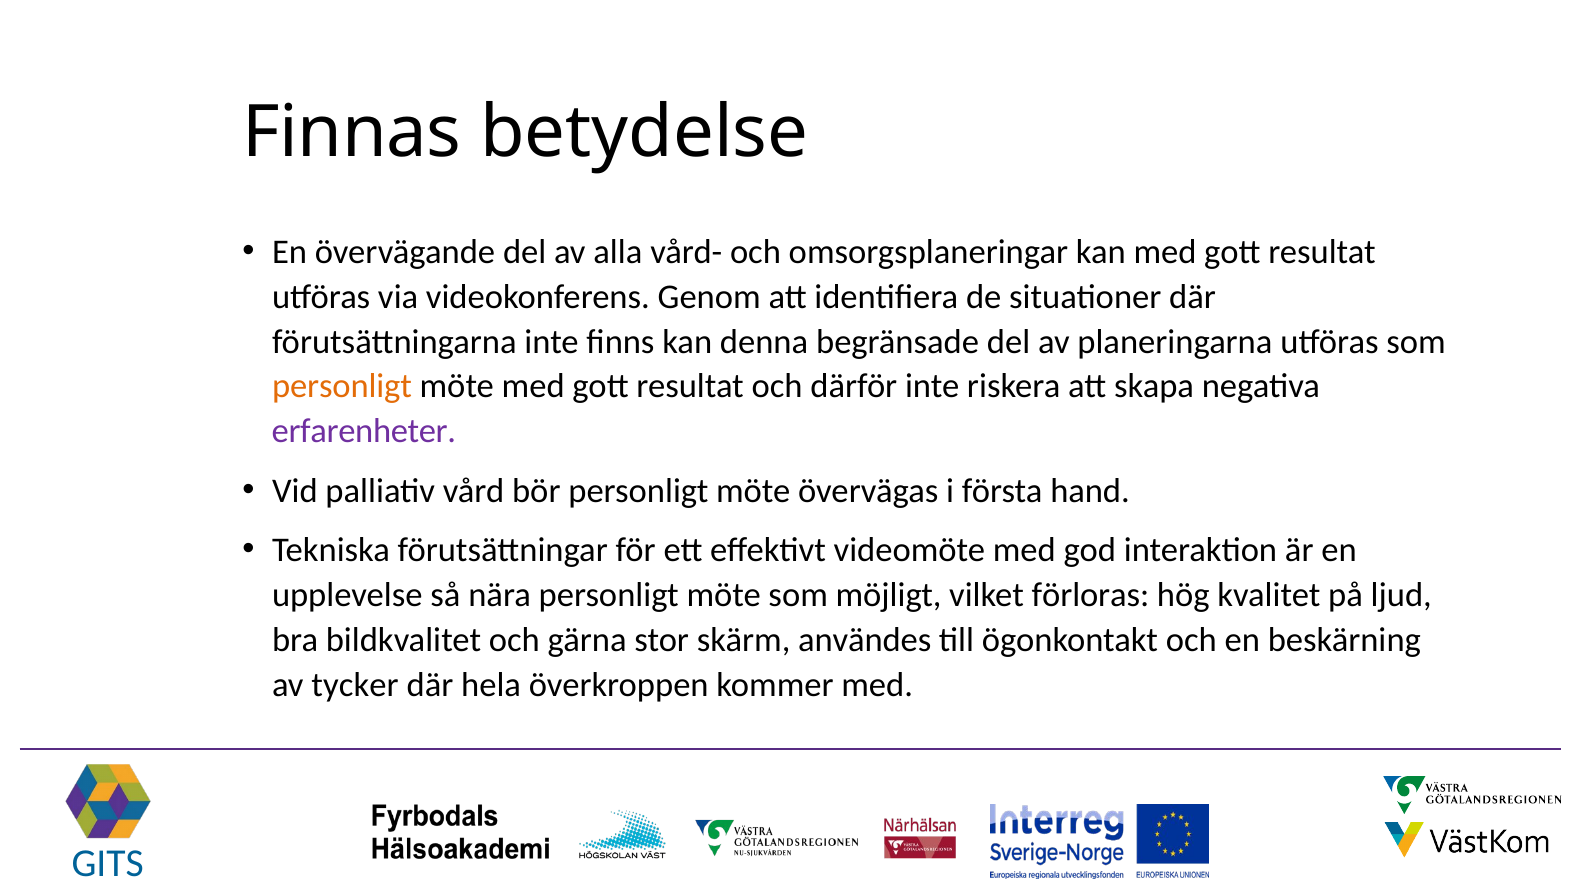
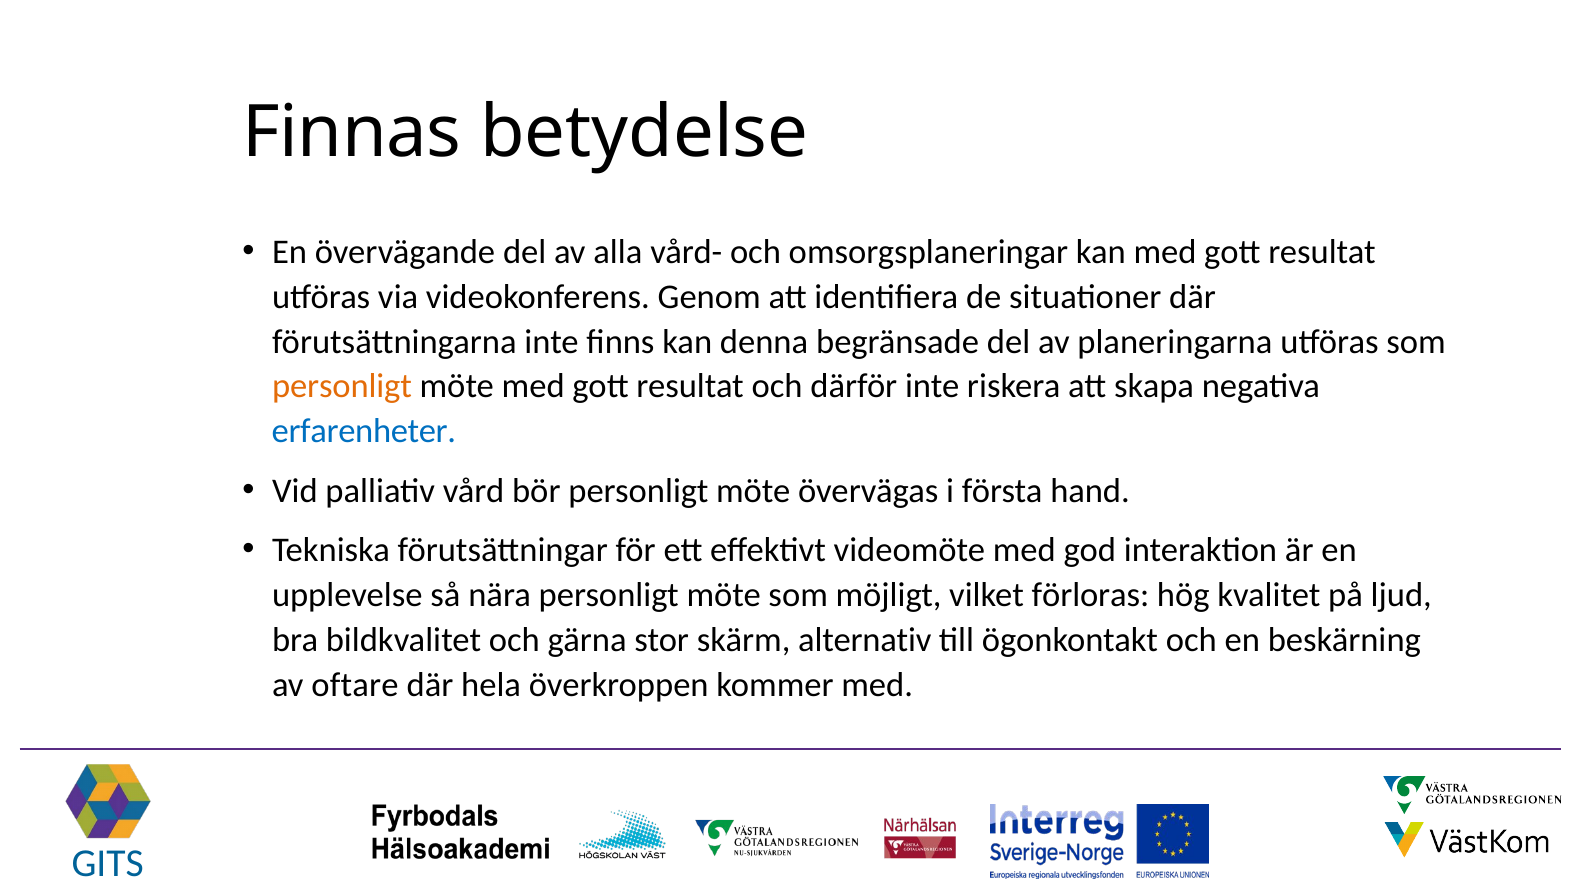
erfarenheter colour: purple -> blue
användes: användes -> alternativ
tycker: tycker -> oftare
